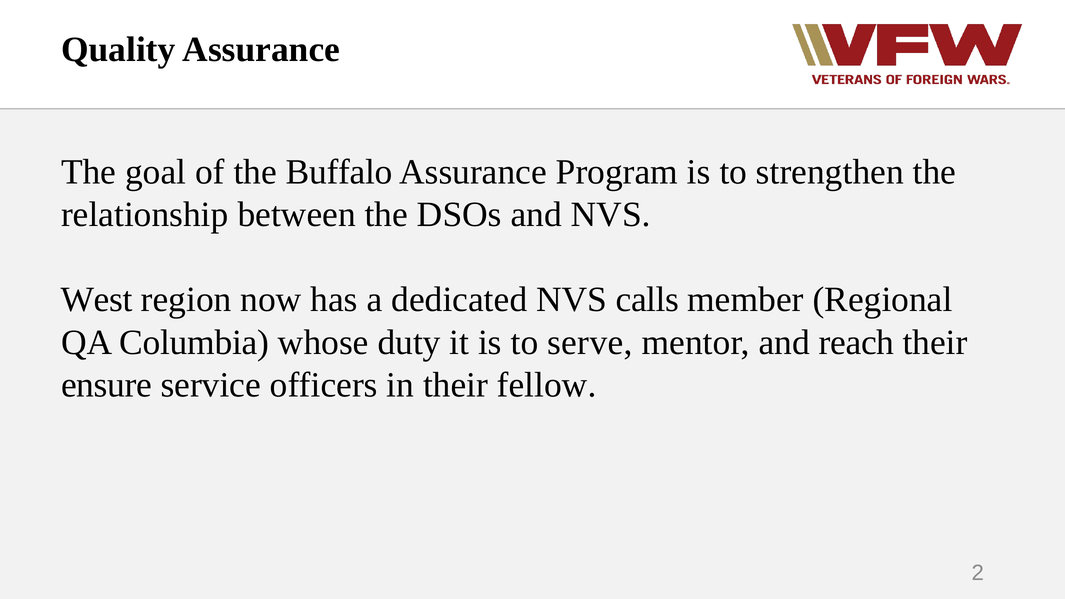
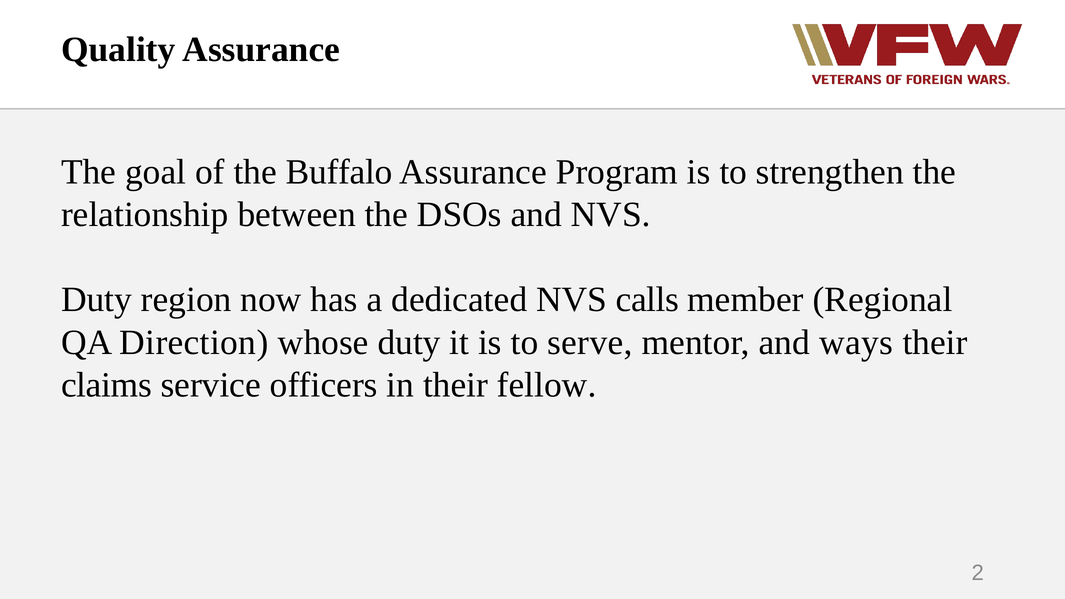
West at (97, 300): West -> Duty
Columbia: Columbia -> Direction
reach: reach -> ways
ensure: ensure -> claims
